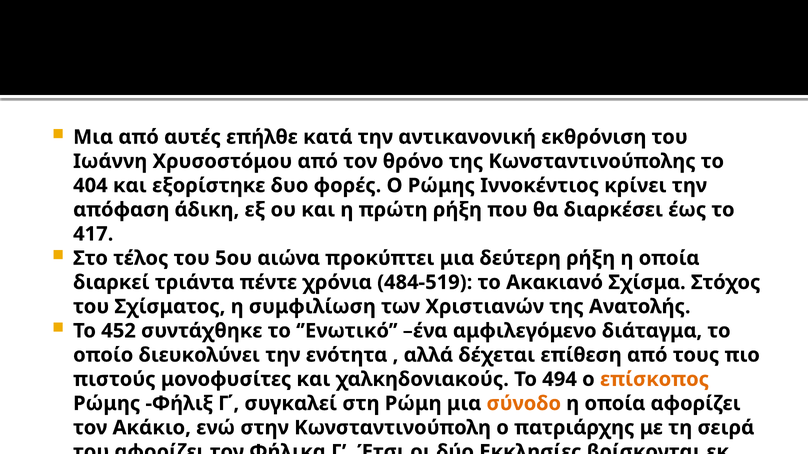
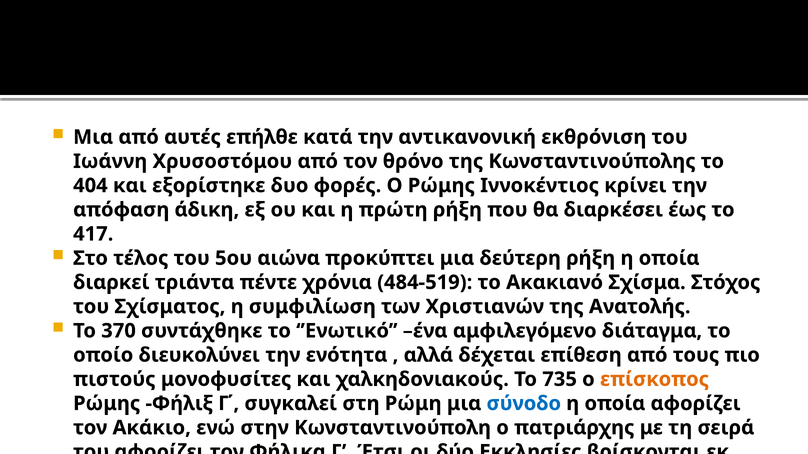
452: 452 -> 370
494: 494 -> 735
σύνοδο colour: orange -> blue
